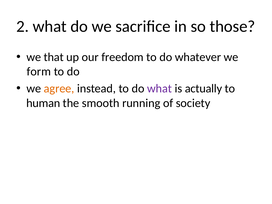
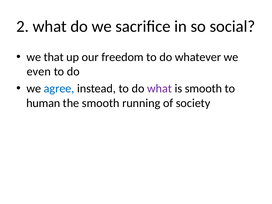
those: those -> social
form: form -> even
agree colour: orange -> blue
is actually: actually -> smooth
